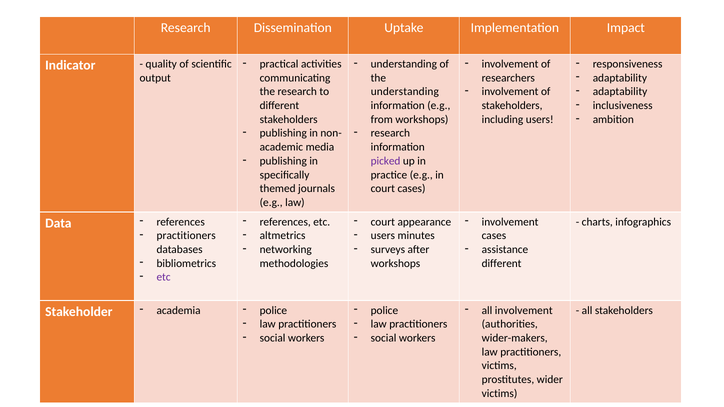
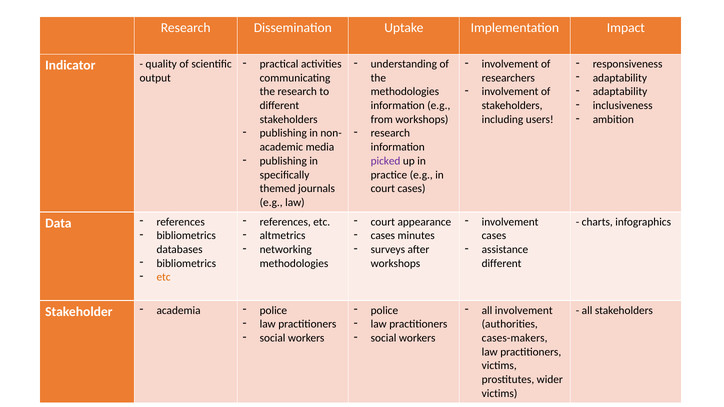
understanding at (405, 92): understanding -> methodologies
practitioners at (186, 236): practitioners -> bibliometrics
users at (383, 236): users -> cases
etc at (164, 277) colour: purple -> orange
wider-makers: wider-makers -> cases-makers
